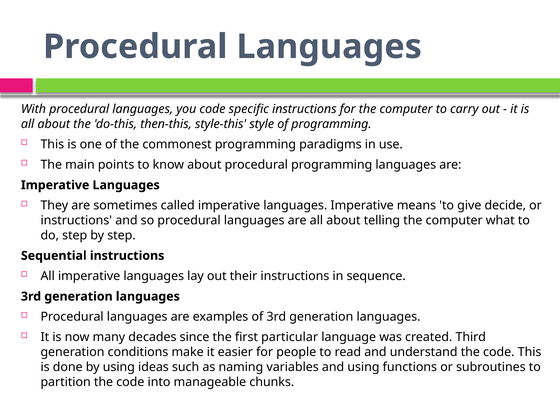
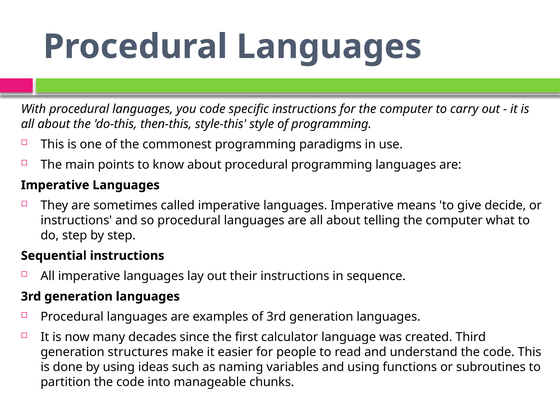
particular: particular -> calculator
conditions: conditions -> structures
